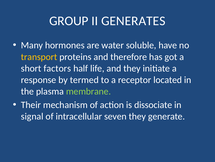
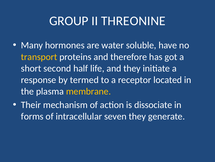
GENERATES: GENERATES -> THREONINE
factors: factors -> second
membrane colour: light green -> yellow
signal: signal -> forms
